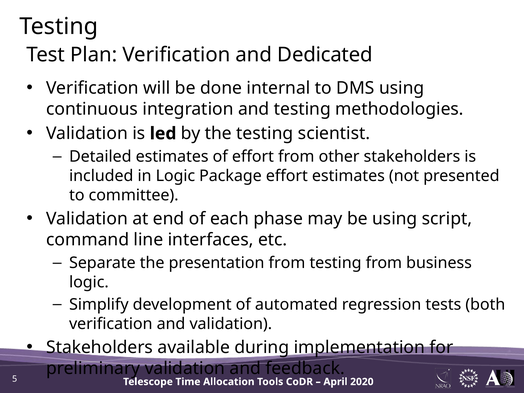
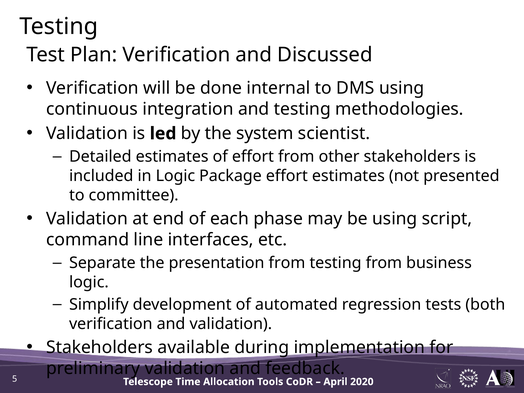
Dedicated: Dedicated -> Discussed
the testing: testing -> system
